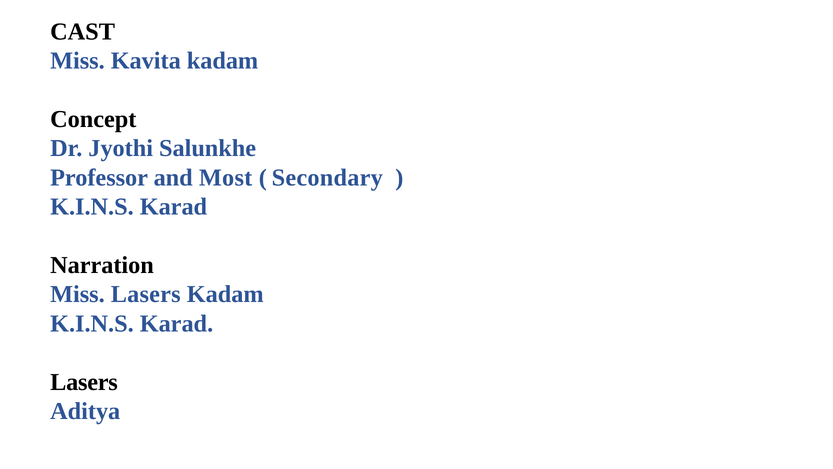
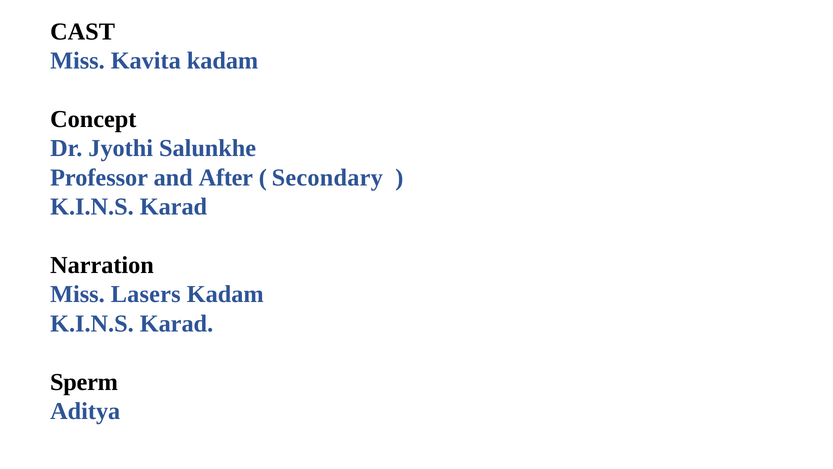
Most: Most -> After
Lasers at (84, 382): Lasers -> Sperm
